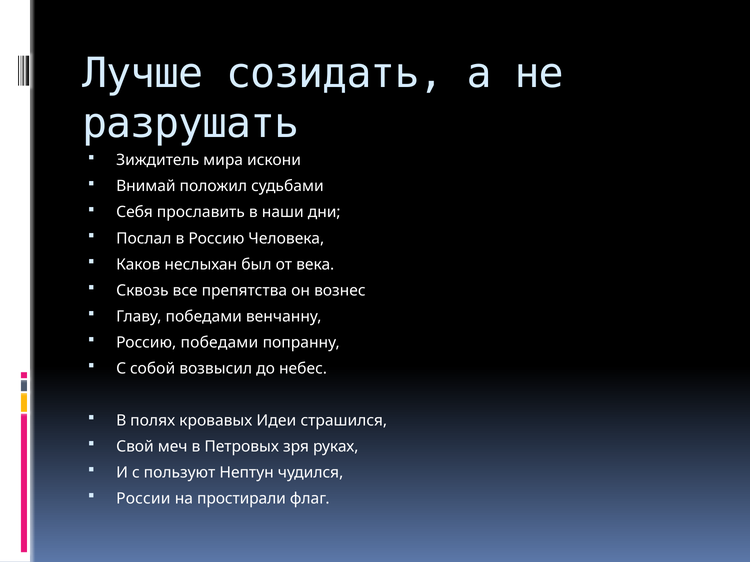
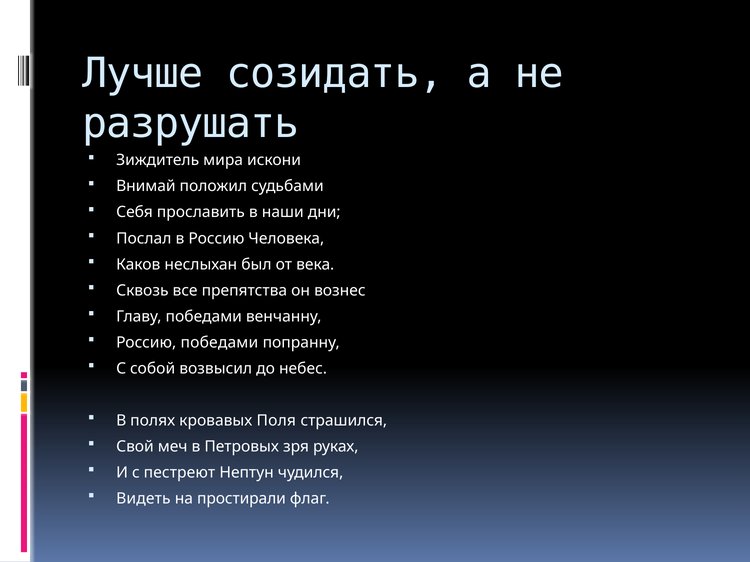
Идеи: Идеи -> Поля
пользуют: пользуют -> пестреют
России: России -> Видеть
